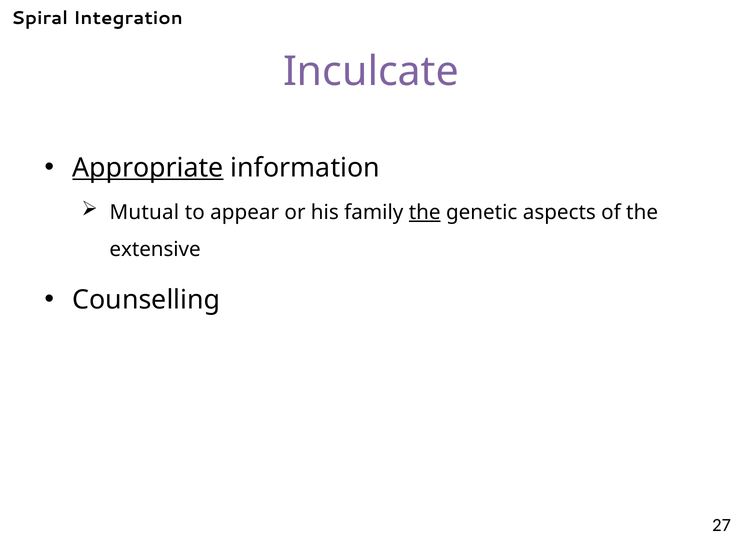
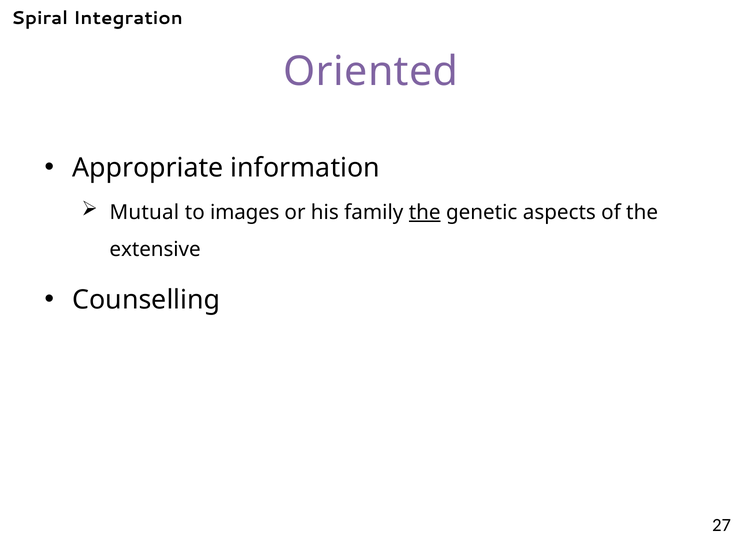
Inculcate: Inculcate -> Oriented
Appropriate underline: present -> none
appear: appear -> images
